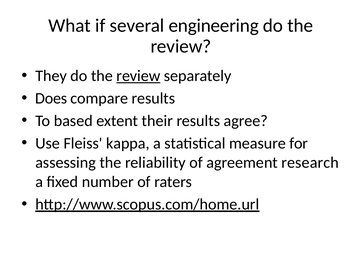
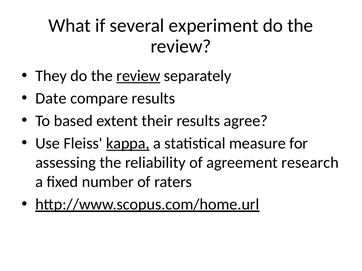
engineering: engineering -> experiment
Does: Does -> Date
kappa underline: none -> present
